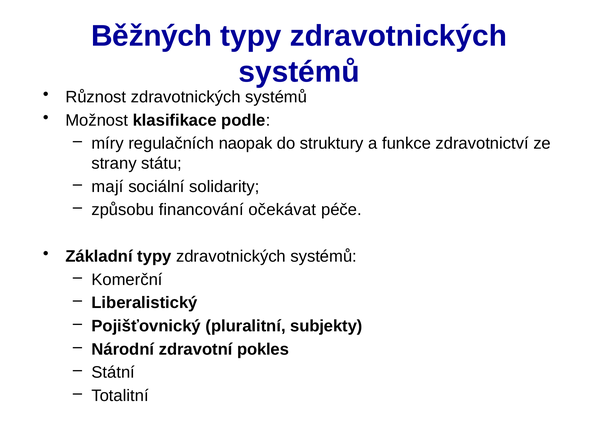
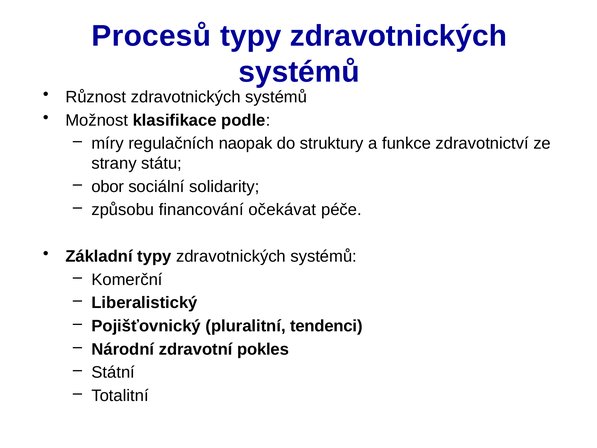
Běžných: Běžných -> Procesů
mají: mají -> obor
subjekty: subjekty -> tendenci
